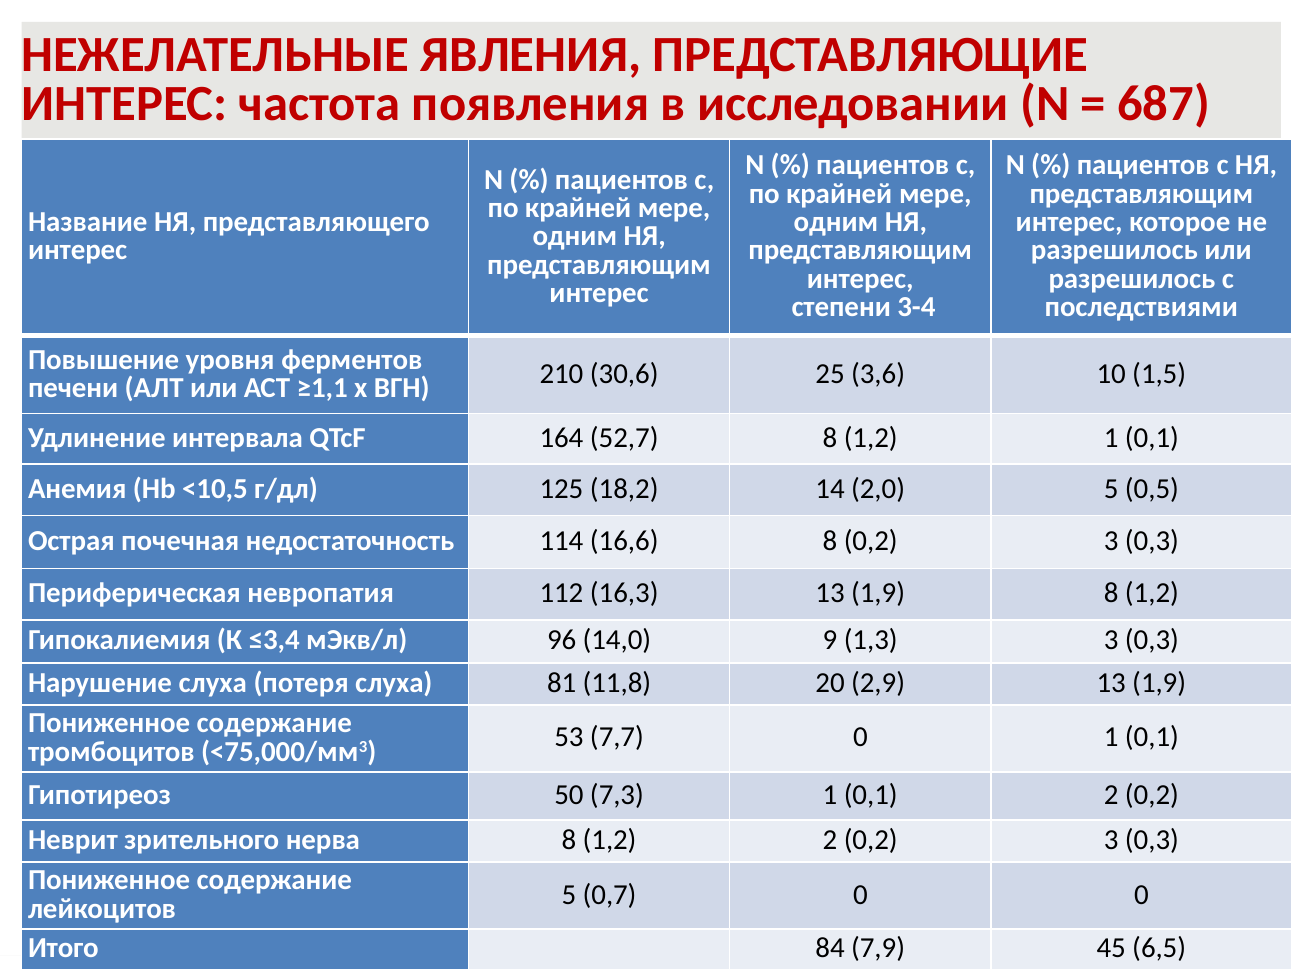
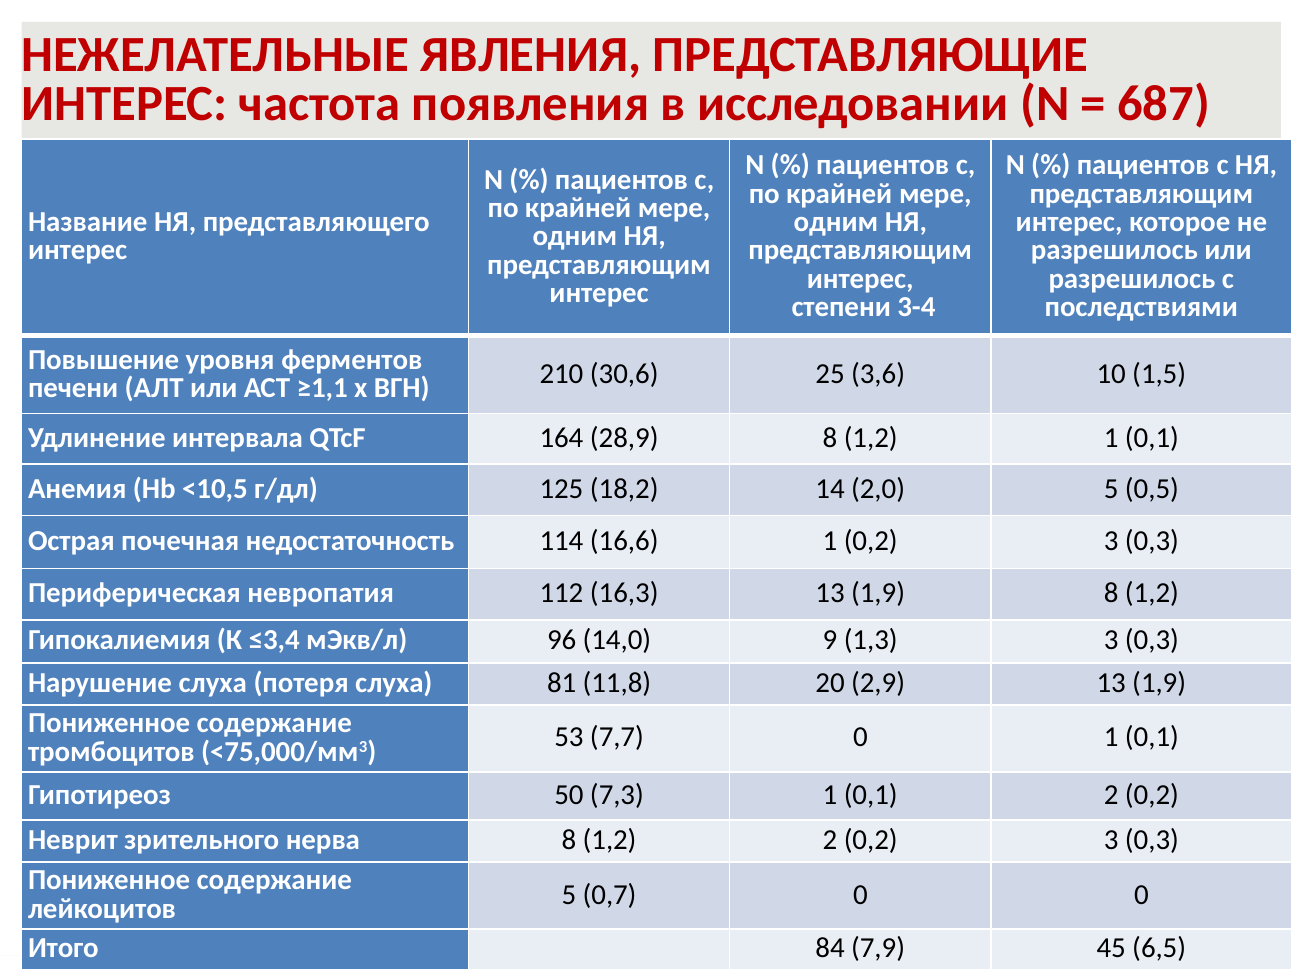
52,7: 52,7 -> 28,9
16,6 8: 8 -> 1
